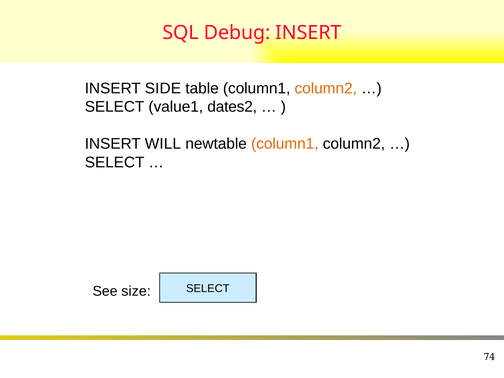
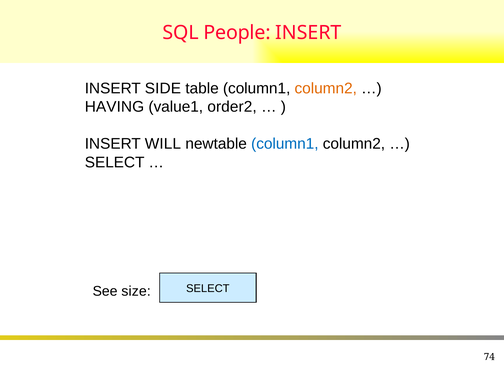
Debug: Debug -> People
SELECT at (115, 107): SELECT -> HAVING
dates2: dates2 -> order2
column1 at (285, 144) colour: orange -> blue
